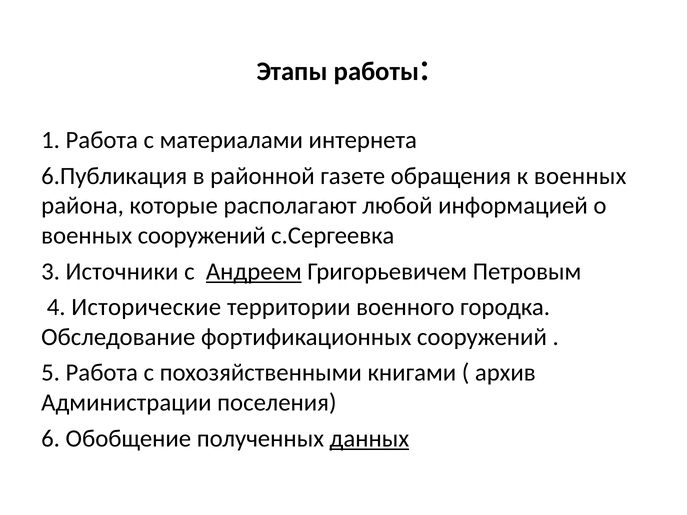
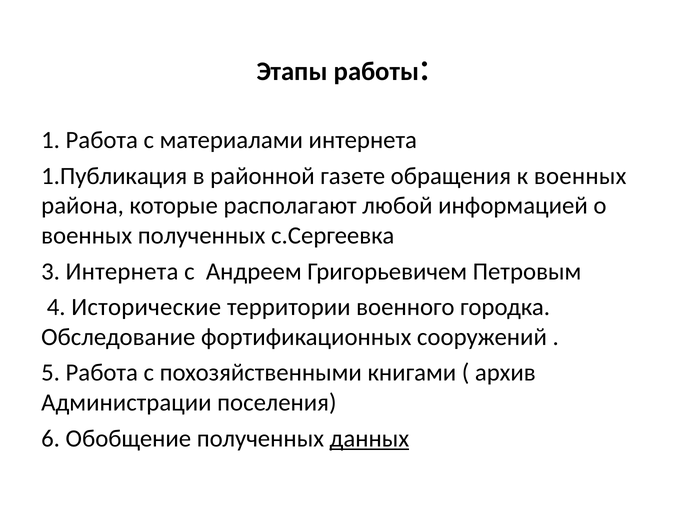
6.Публикация: 6.Публикация -> 1.Публикация
военных сооружений: сооружений -> полученных
3 Источники: Источники -> Интернета
Андреем underline: present -> none
